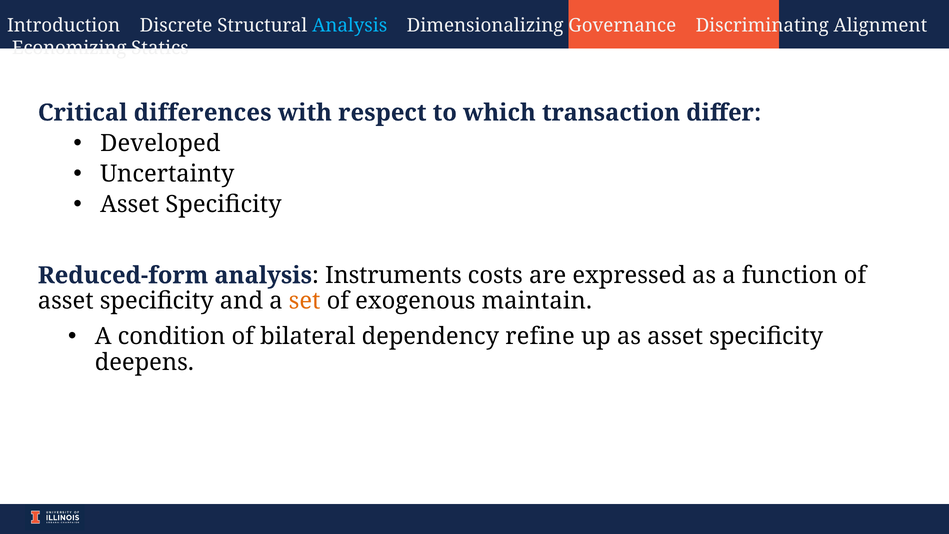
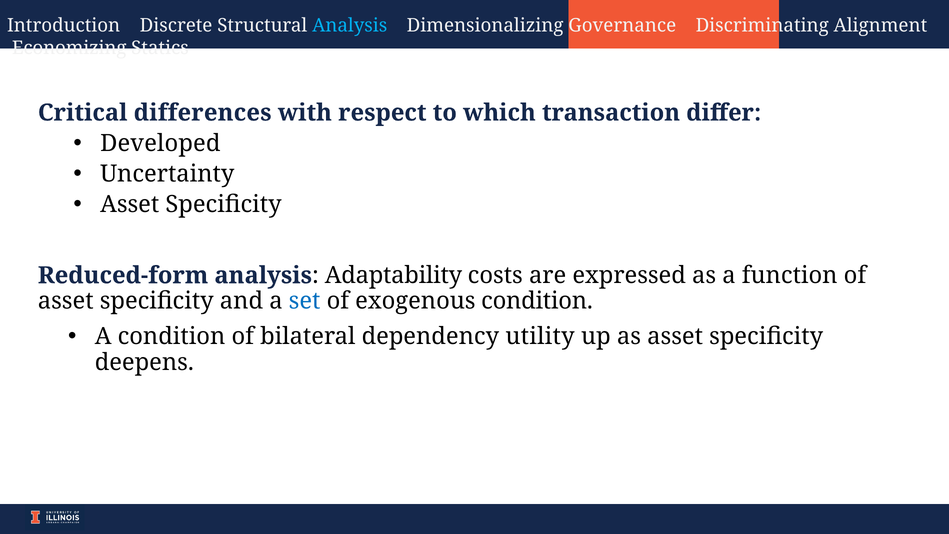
Instruments: Instruments -> Adaptability
set colour: orange -> blue
exogenous maintain: maintain -> condition
refine: refine -> utility
